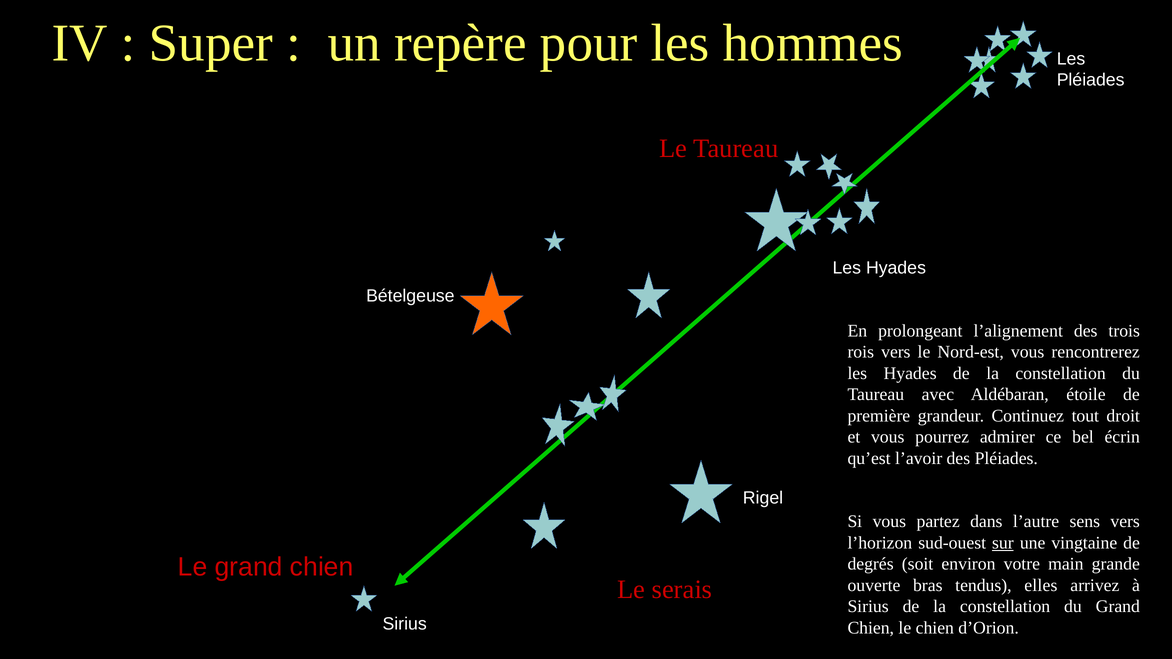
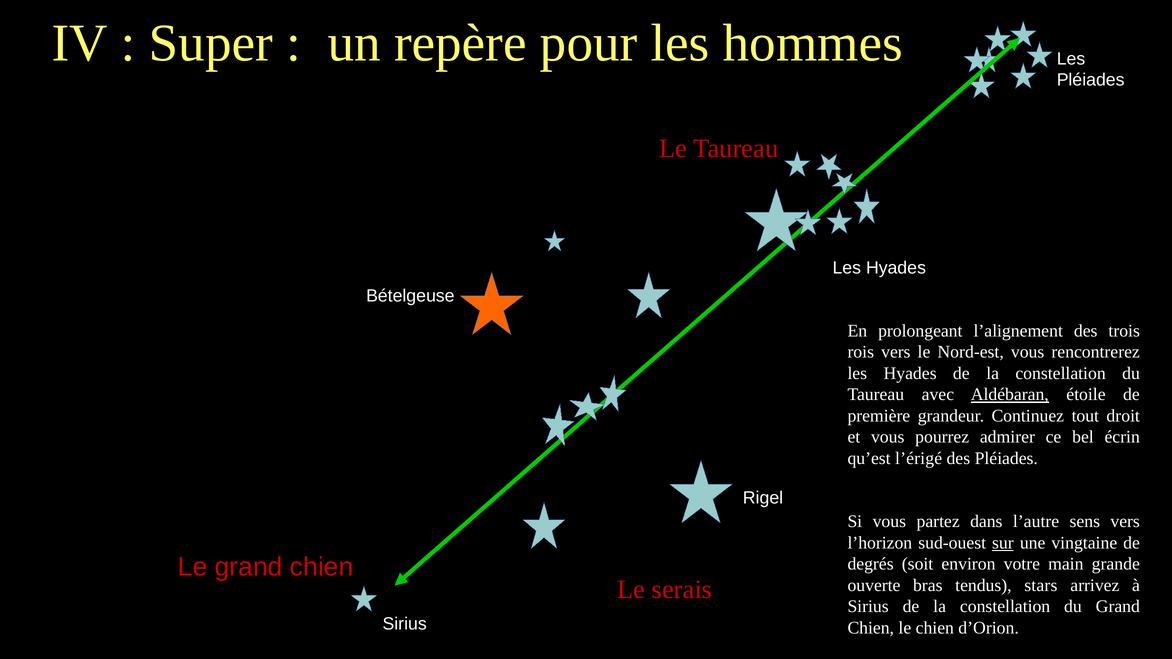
Aldébaran underline: none -> present
l’avoir: l’avoir -> l’érigé
elles: elles -> stars
